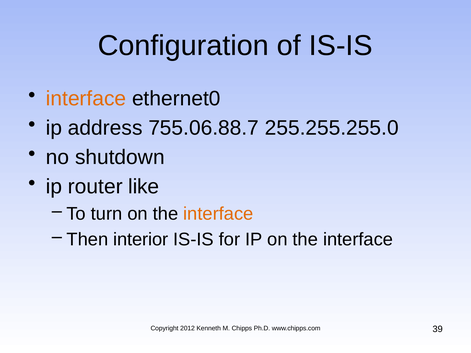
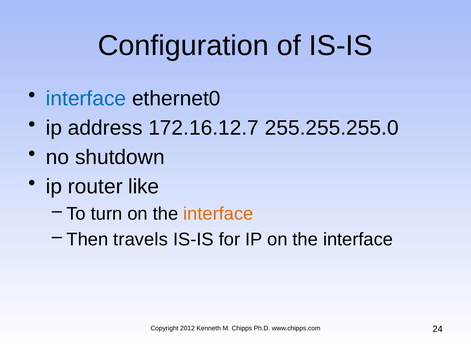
interface at (86, 99) colour: orange -> blue
755.06.88.7: 755.06.88.7 -> 172.16.12.7
interior: interior -> travels
39: 39 -> 24
